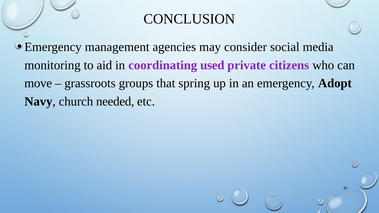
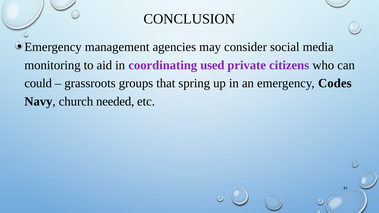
move: move -> could
Adopt: Adopt -> Codes
